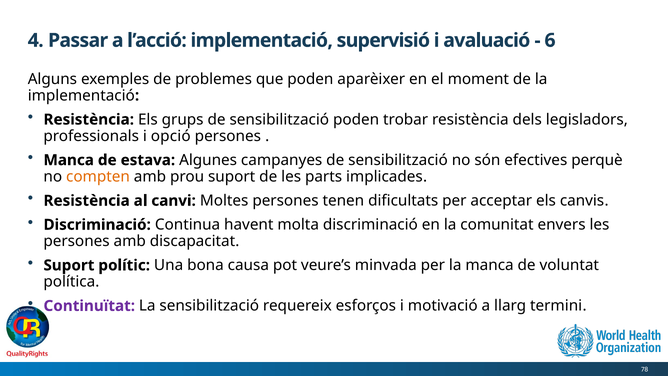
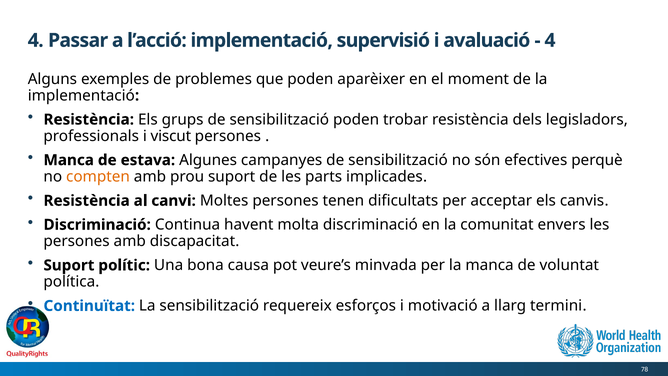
6 at (550, 40): 6 -> 4
opció: opció -> viscut
Continuïtat colour: purple -> blue
